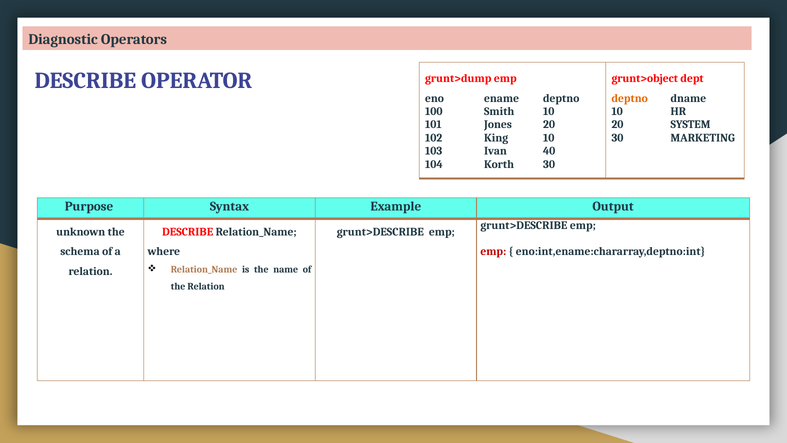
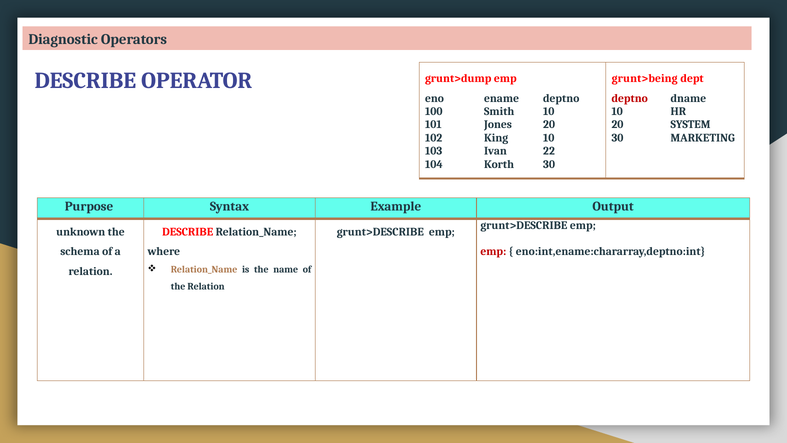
grunt>object: grunt>object -> grunt>being
deptno at (630, 98) colour: orange -> red
40: 40 -> 22
